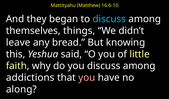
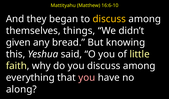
discuss at (109, 19) colour: light blue -> yellow
leave: leave -> given
addictions: addictions -> everything
